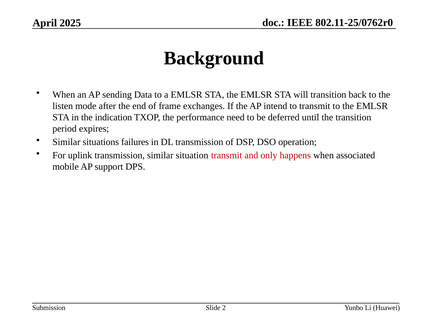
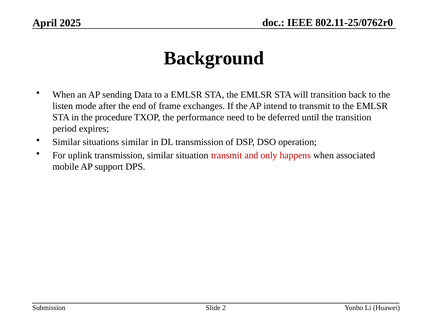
indication: indication -> procedure
situations failures: failures -> similar
